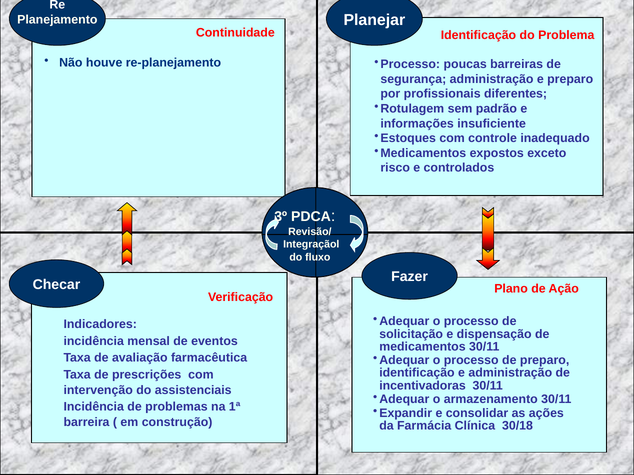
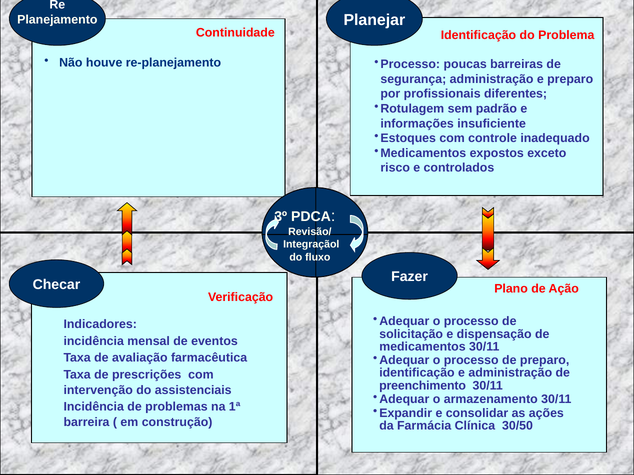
incentivadoras: incentivadoras -> preenchimento
30/18: 30/18 -> 30/50
